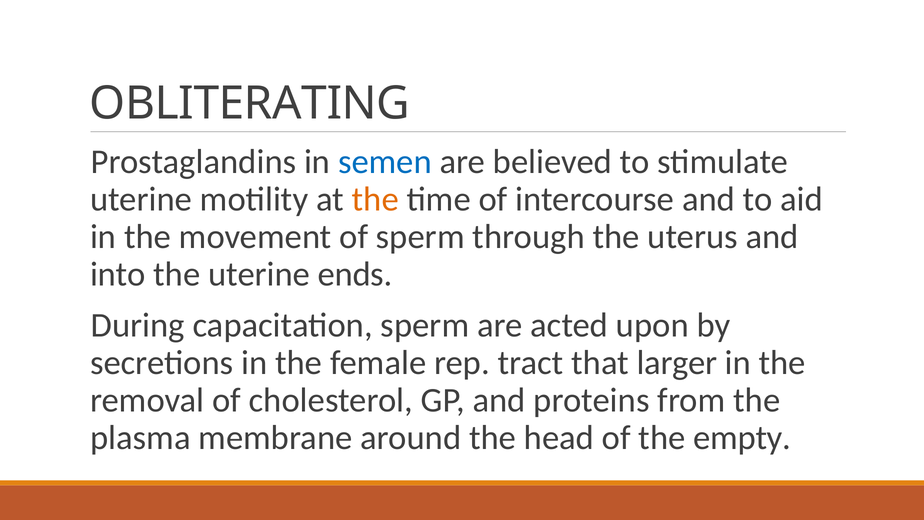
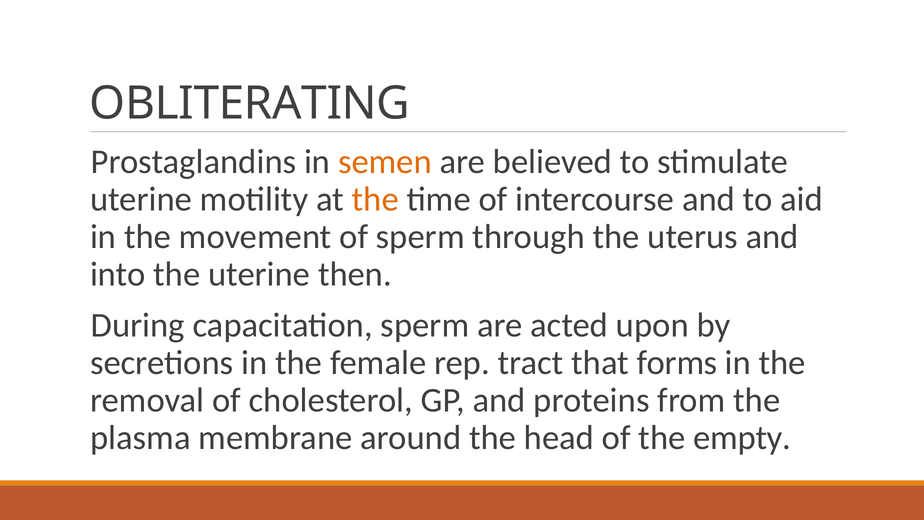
semen colour: blue -> orange
ends: ends -> then
larger: larger -> forms
